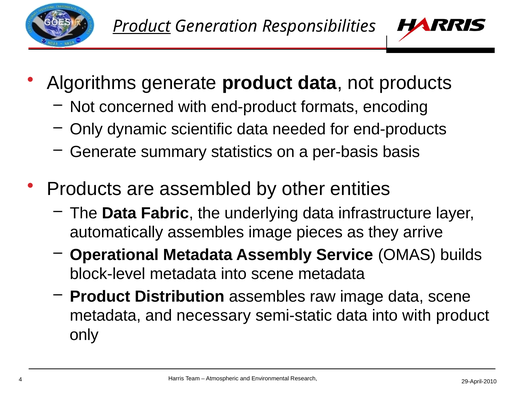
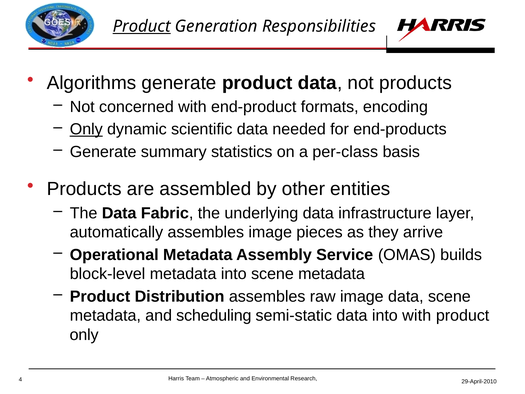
Only at (86, 129) underline: none -> present
per-basis: per-basis -> per-class
necessary: necessary -> scheduling
